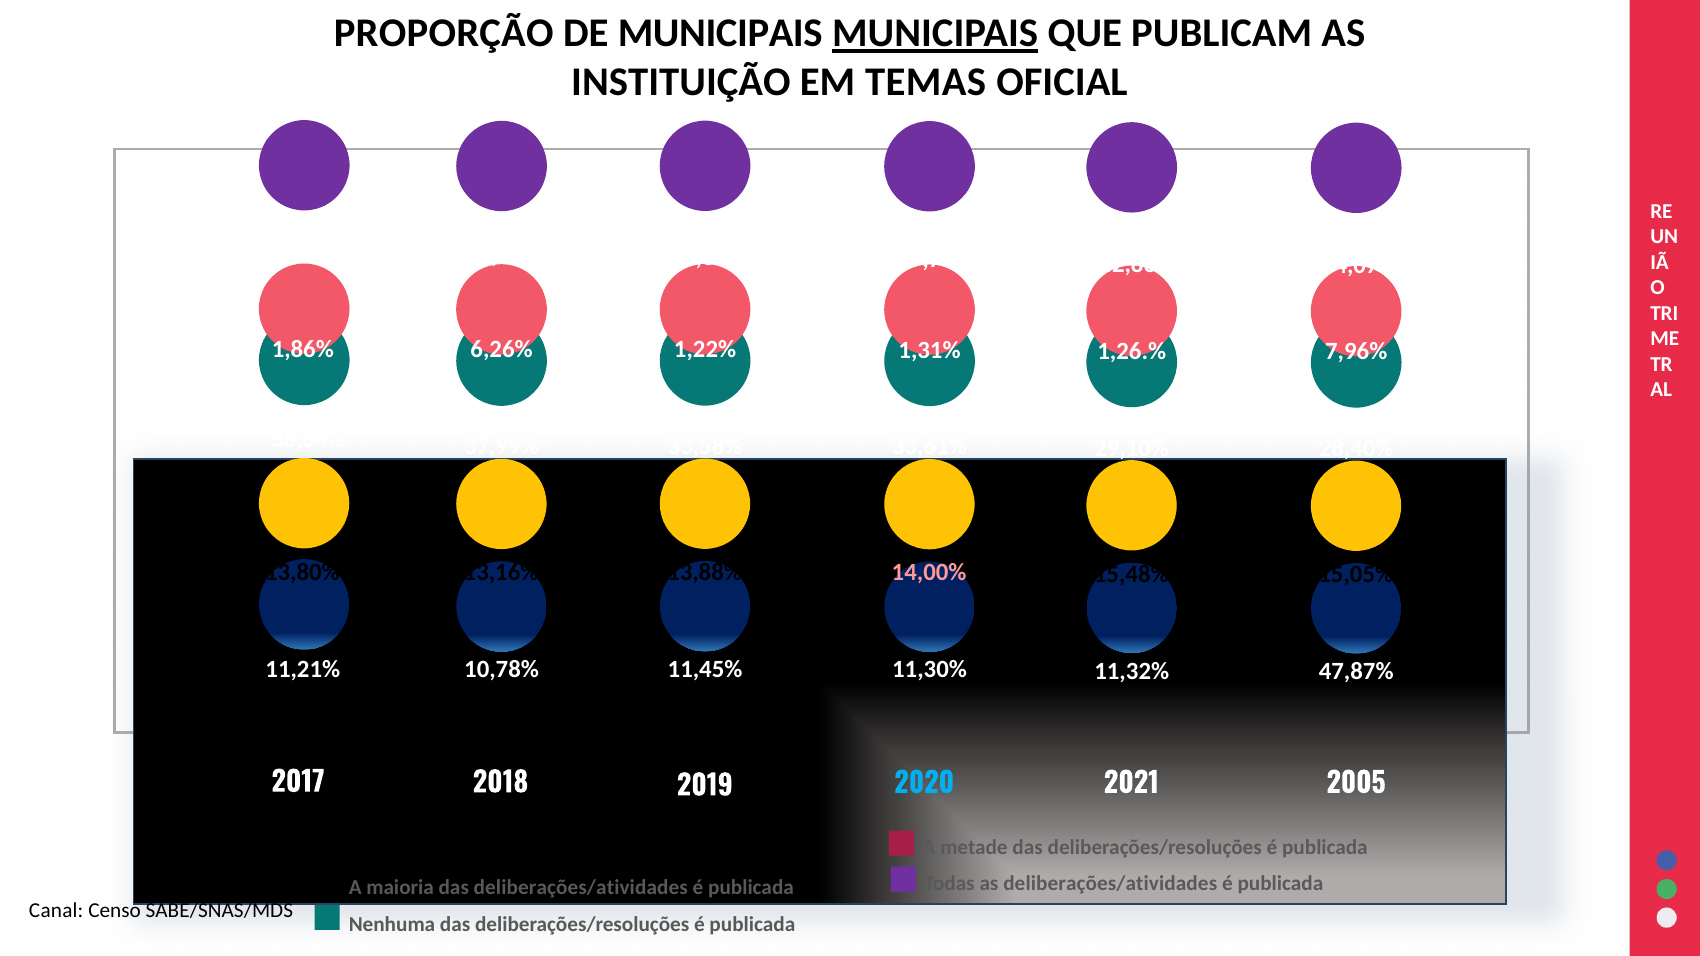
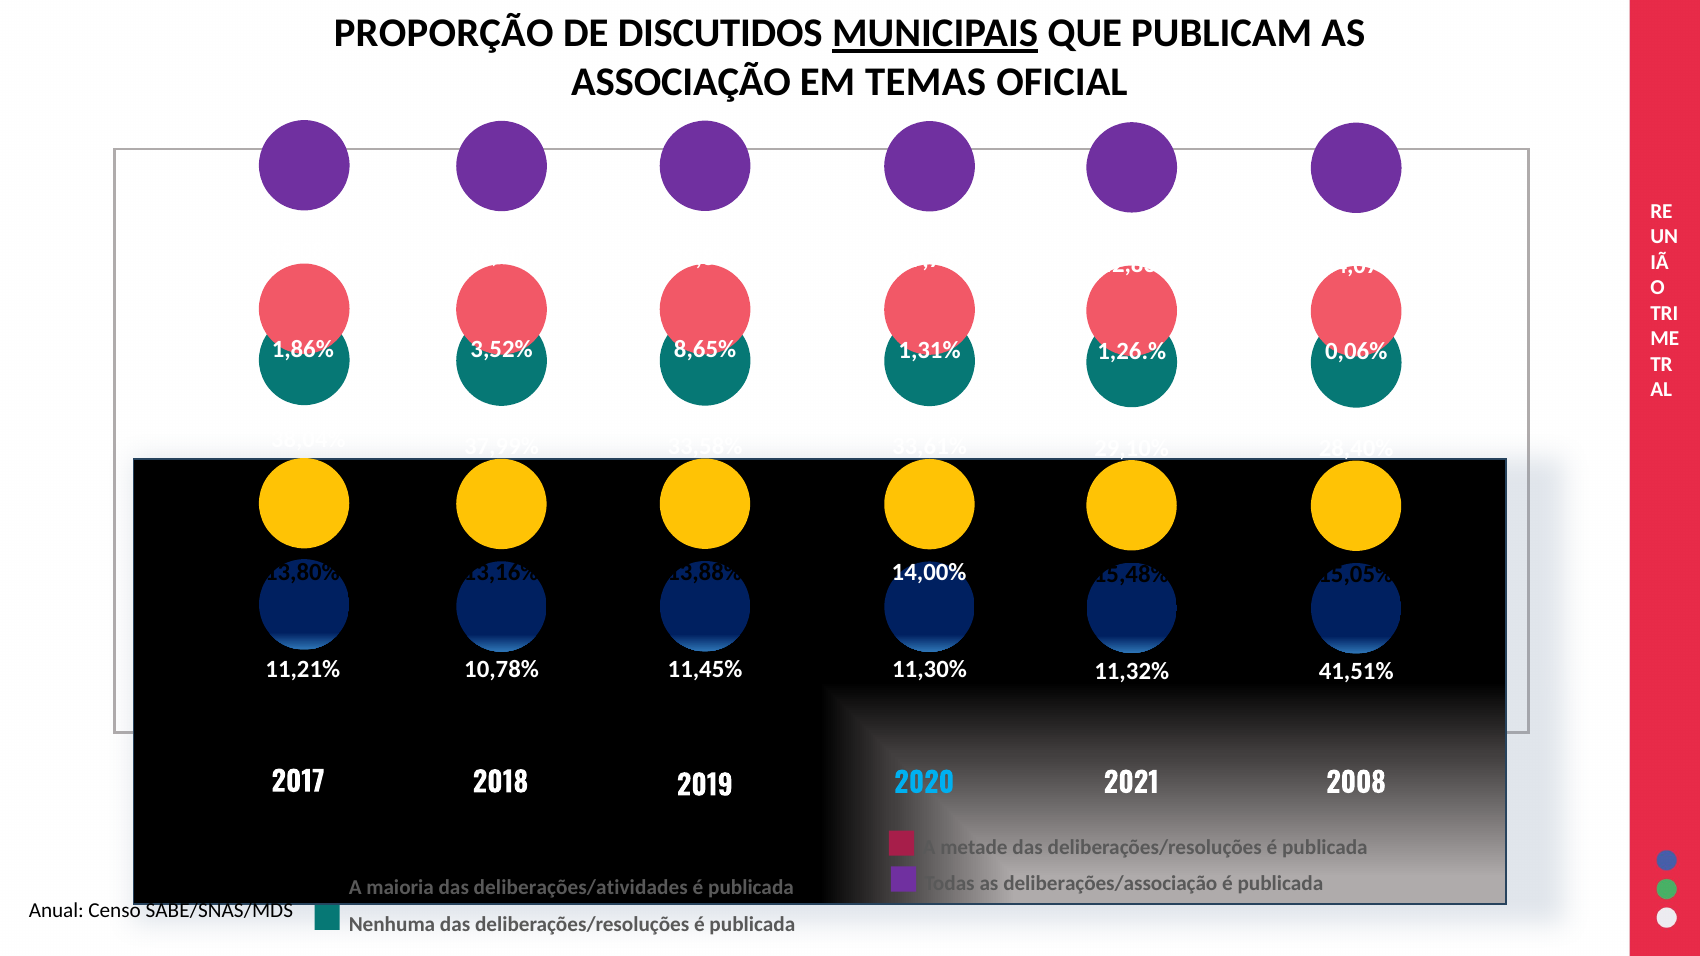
DE MUNICIPAIS: MUNICIPAIS -> DISCUTIDOS
INSTITUIÇÃO: INSTITUIÇÃO -> ASSOCIAÇÃO
1,22%: 1,22% -> 8,65%
6,26%: 6,26% -> 3,52%
7,96%: 7,96% -> 0,06%
14,00% colour: pink -> white
47,87%: 47,87% -> 41,51%
2005: 2005 -> 2008
as deliberações/atividades: deliberações/atividades -> deliberações/associação
Canal: Canal -> Anual
